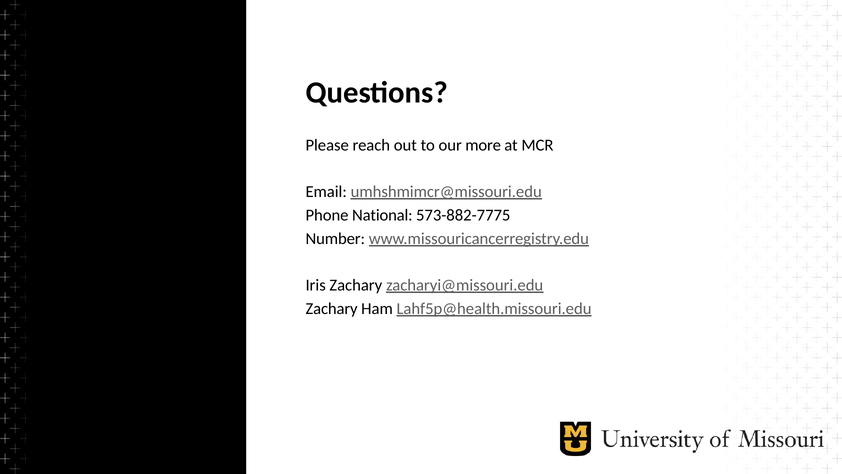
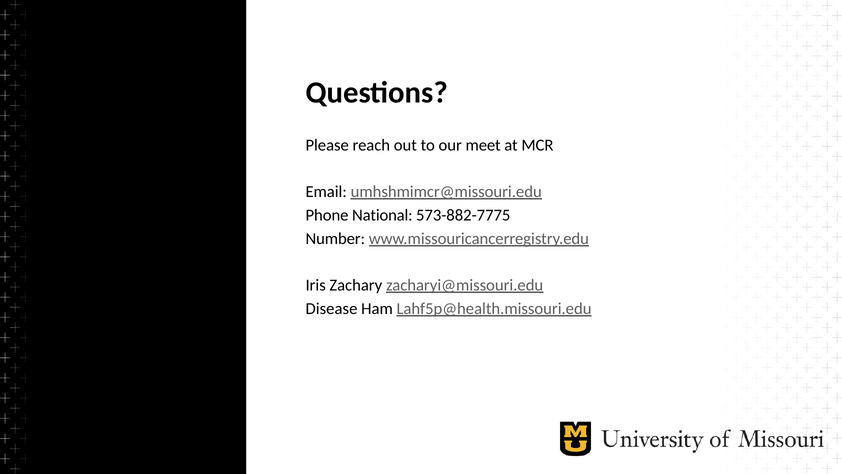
more: more -> meet
Zachary at (332, 309): Zachary -> Disease
